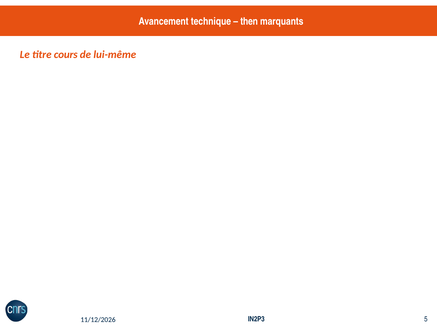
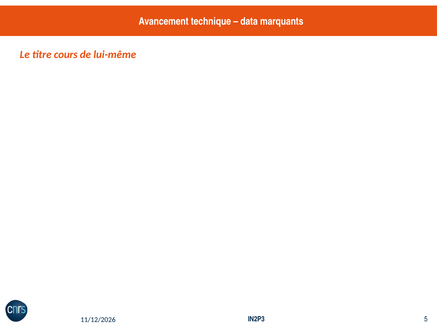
then: then -> data
